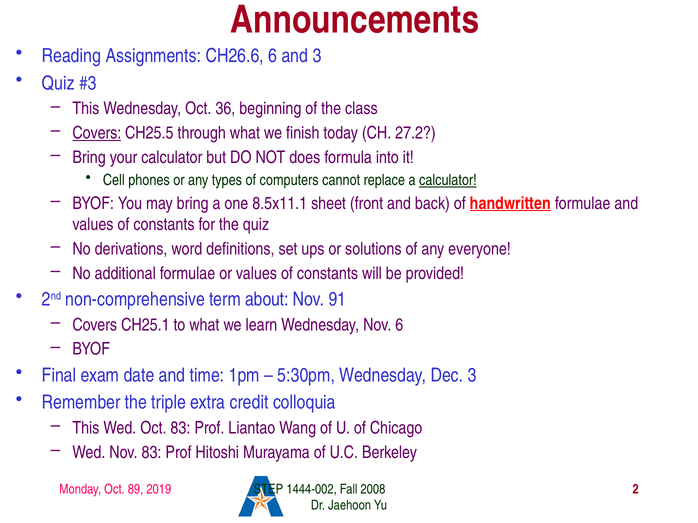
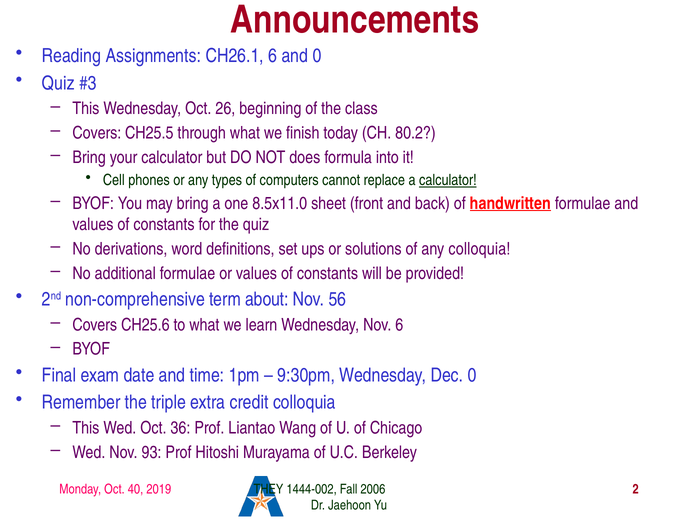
CH26.6: CH26.6 -> CH26.1
and 3: 3 -> 0
36: 36 -> 26
Covers at (97, 133) underline: present -> none
27.2: 27.2 -> 80.2
8.5x11.1: 8.5x11.1 -> 8.5x11.0
any everyone: everyone -> colloquia
91: 91 -> 56
CH25.1: CH25.1 -> CH25.6
5:30pm: 5:30pm -> 9:30pm
Dec 3: 3 -> 0
Oct 83: 83 -> 36
Nov 83: 83 -> 93
89: 89 -> 40
STEP: STEP -> THEY
2008: 2008 -> 2006
